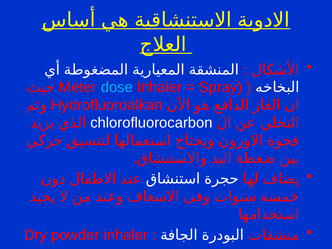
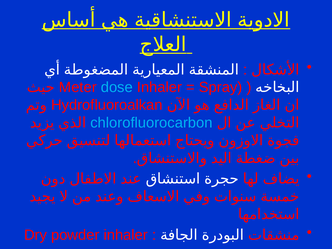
chlorofluorocarbon colour: white -> light blue
